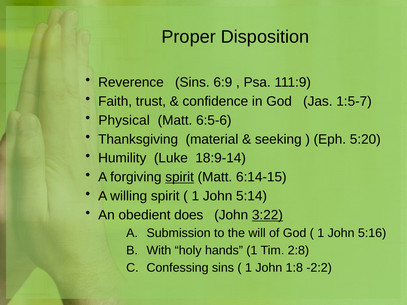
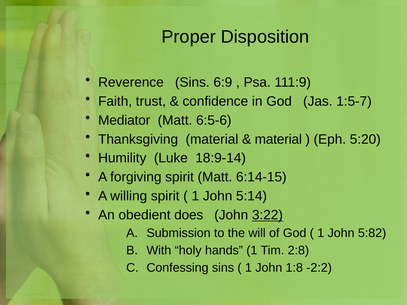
Physical: Physical -> Mediator
seeking at (278, 139): seeking -> material
spirit at (180, 177) underline: present -> none
5:16: 5:16 -> 5:82
